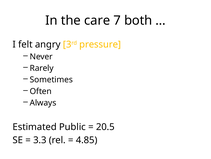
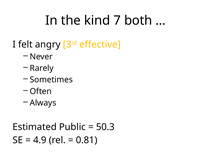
care: care -> kind
pressure: pressure -> effective
20.5: 20.5 -> 50.3
3.3: 3.3 -> 4.9
4.85: 4.85 -> 0.81
